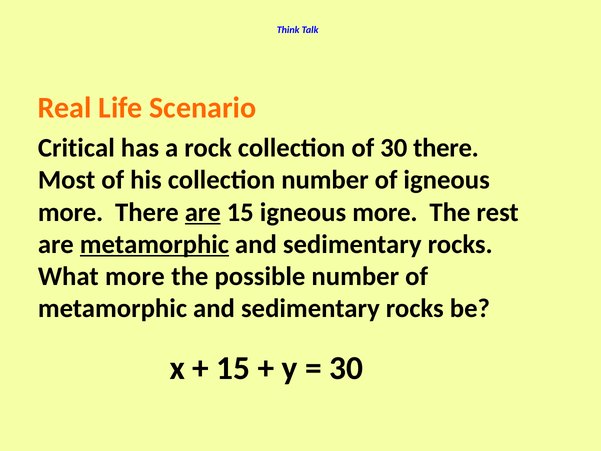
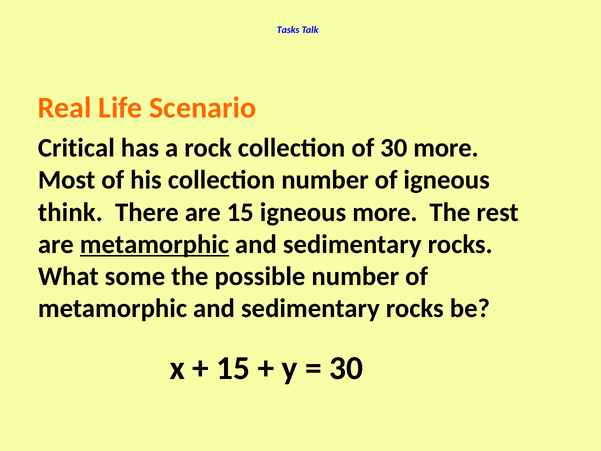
Think: Think -> Tasks
30 there: there -> more
more at (71, 212): more -> think
are at (203, 212) underline: present -> none
What more: more -> some
